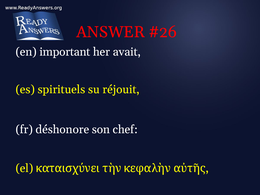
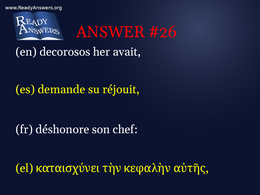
important: important -> decorosos
spirituels: spirituels -> demande
